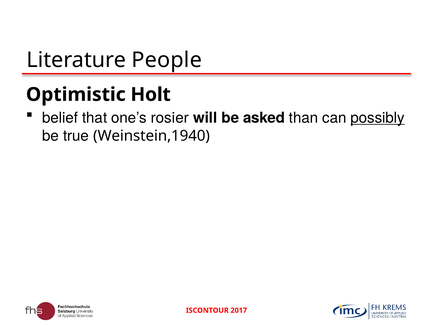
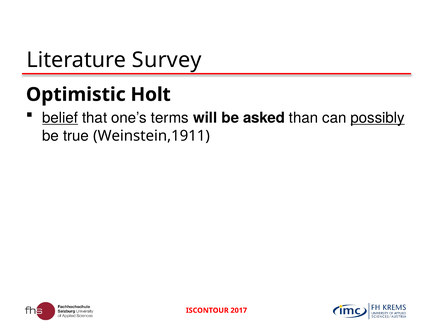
People: People -> Survey
belief underline: none -> present
rosier: rosier -> terms
Weinstein,1940: Weinstein,1940 -> Weinstein,1911
